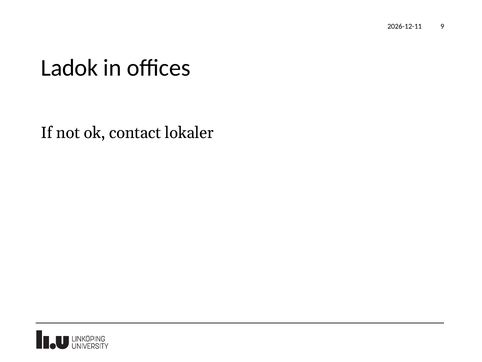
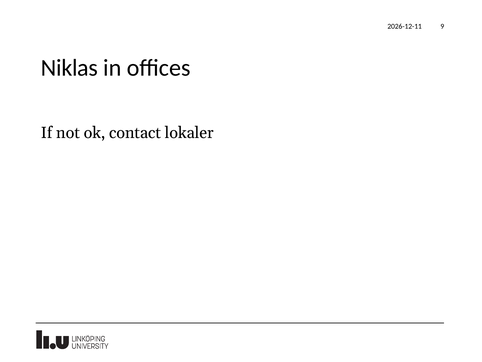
Ladok: Ladok -> Niklas
